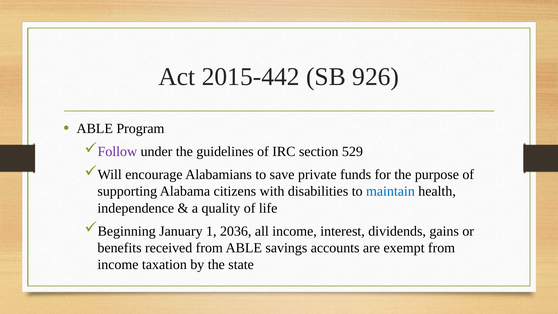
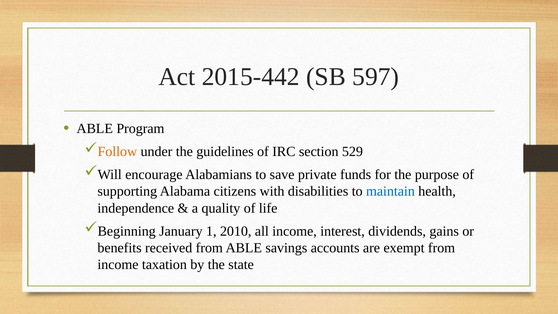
926: 926 -> 597
Follow colour: purple -> orange
2036: 2036 -> 2010
